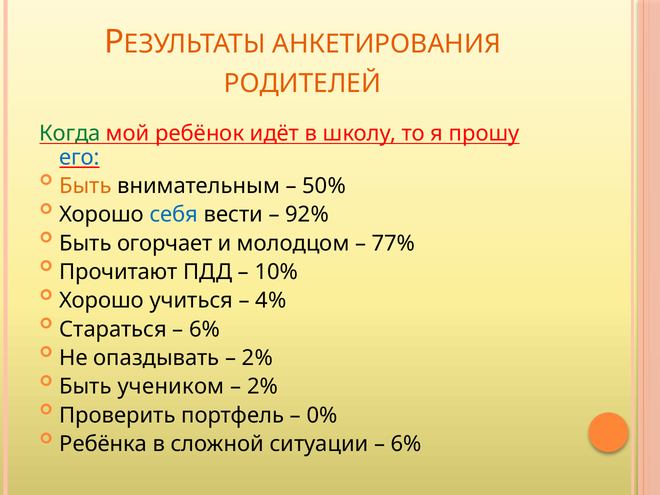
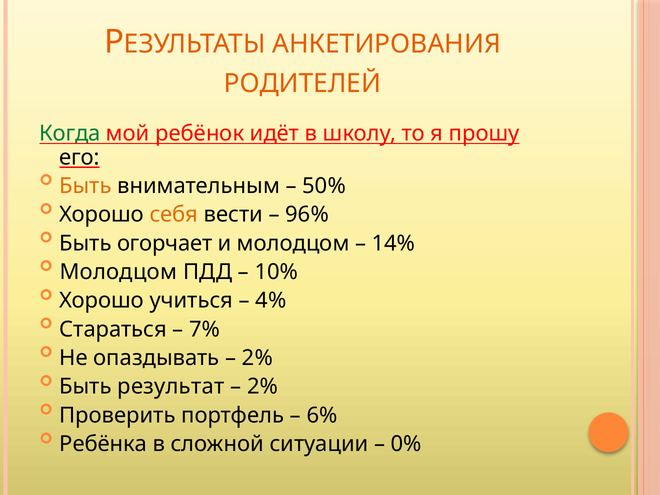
его colour: blue -> black
себя colour: blue -> orange
92%: 92% -> 96%
77%: 77% -> 14%
Прочитают at (118, 272): Прочитают -> Молодцом
6% at (205, 329): 6% -> 7%
учеником: учеником -> результат
0%: 0% -> 6%
6% at (406, 444): 6% -> 0%
